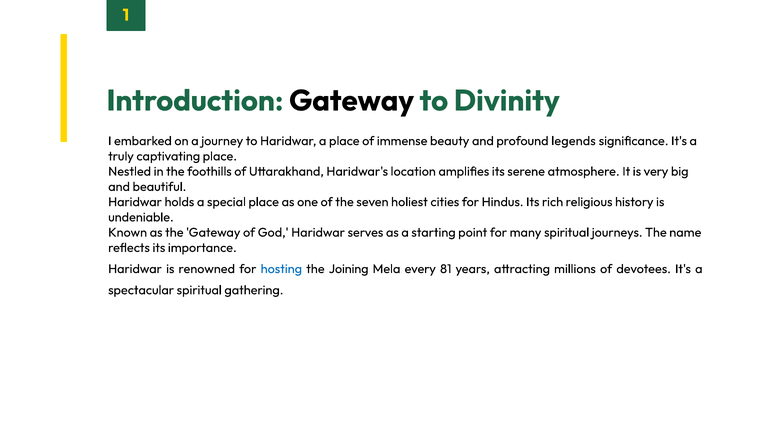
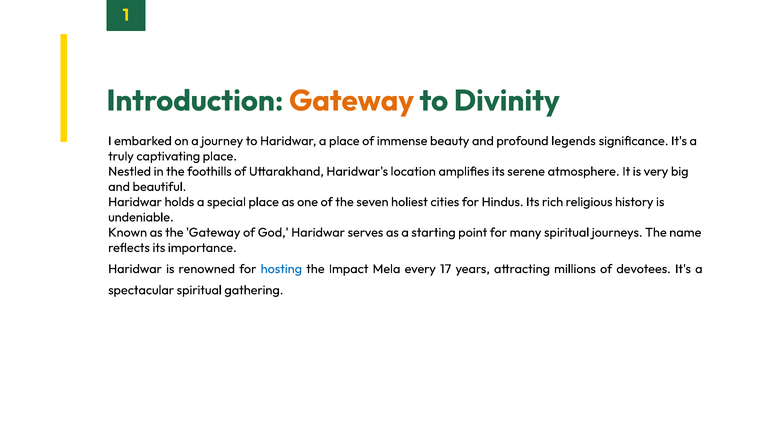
Gateway at (352, 101) colour: black -> orange
Joining: Joining -> Impact
81: 81 -> 17
